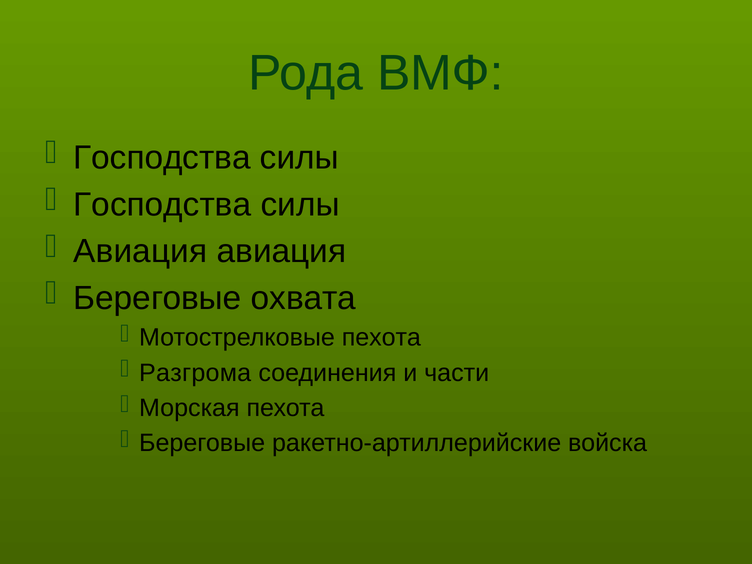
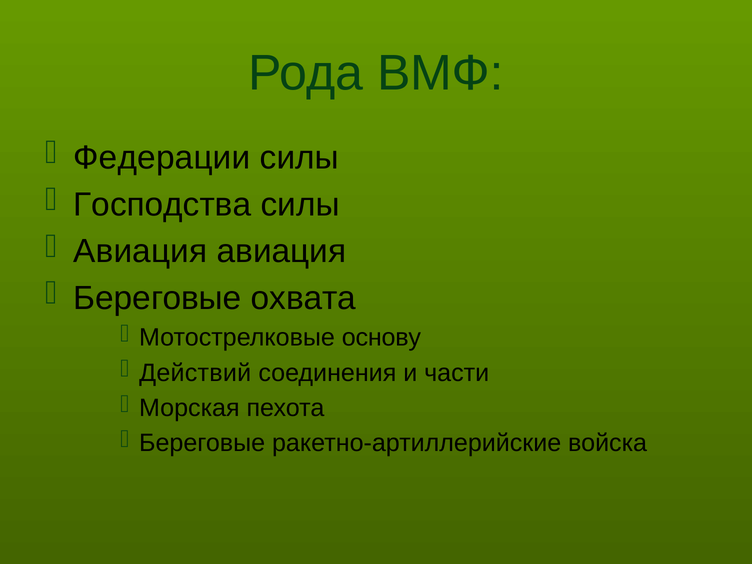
Господства at (162, 158): Господства -> Федерации
Мотострелковые пехота: пехота -> основу
Разгрома: Разгрома -> Действий
